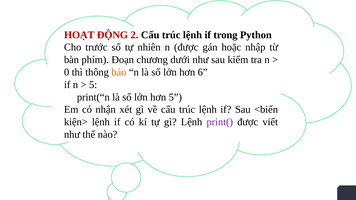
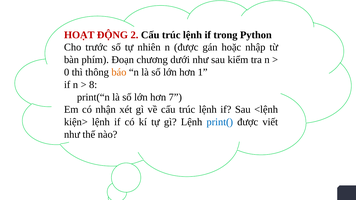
6: 6 -> 1
5 at (93, 85): 5 -> 8
hơn 5: 5 -> 7
<biến: <biến -> <lệnh
print( colour: purple -> blue
